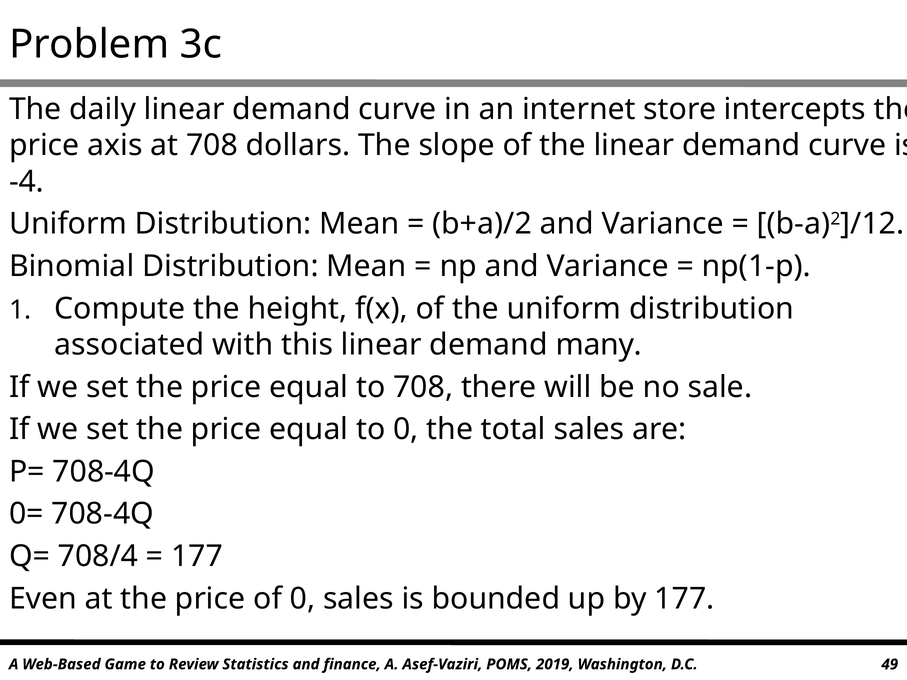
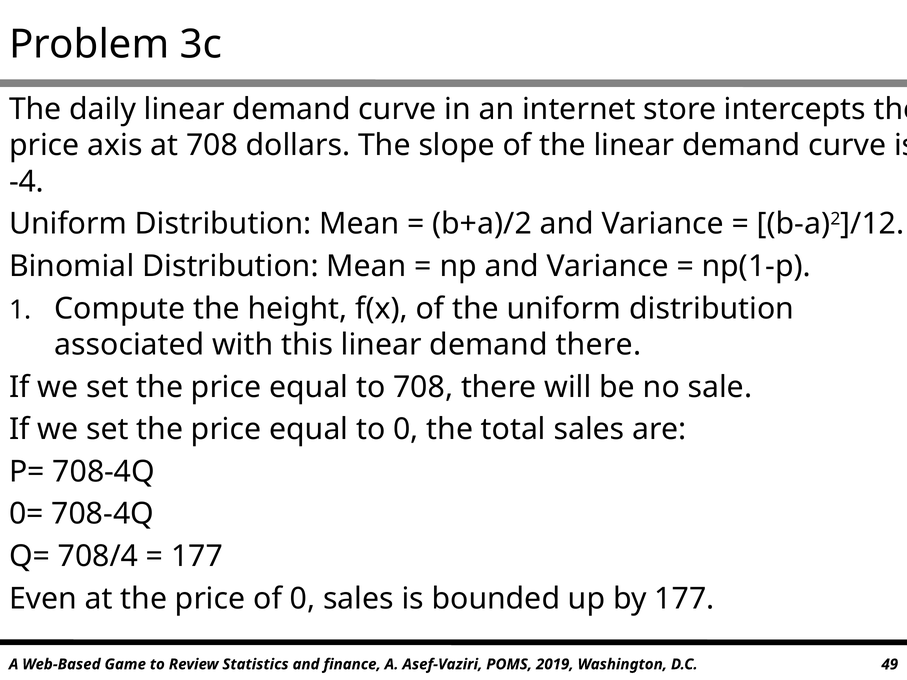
demand many: many -> there
